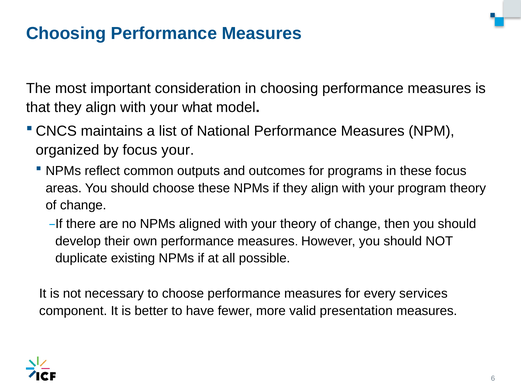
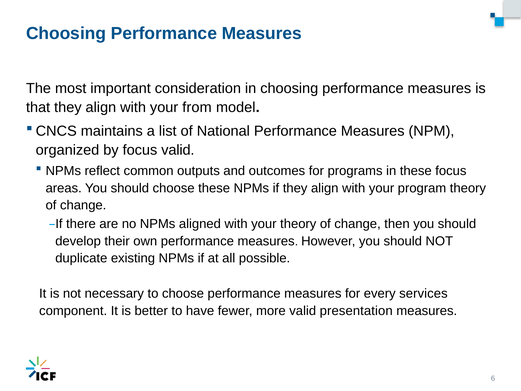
what: what -> from
focus your: your -> valid
